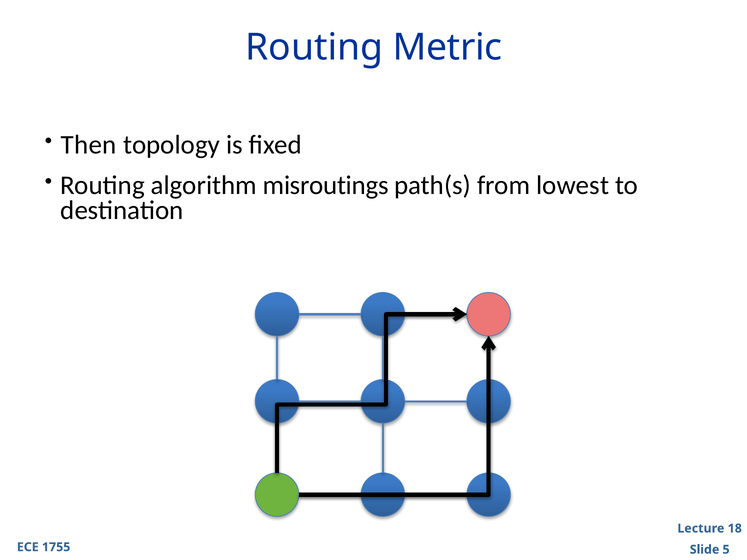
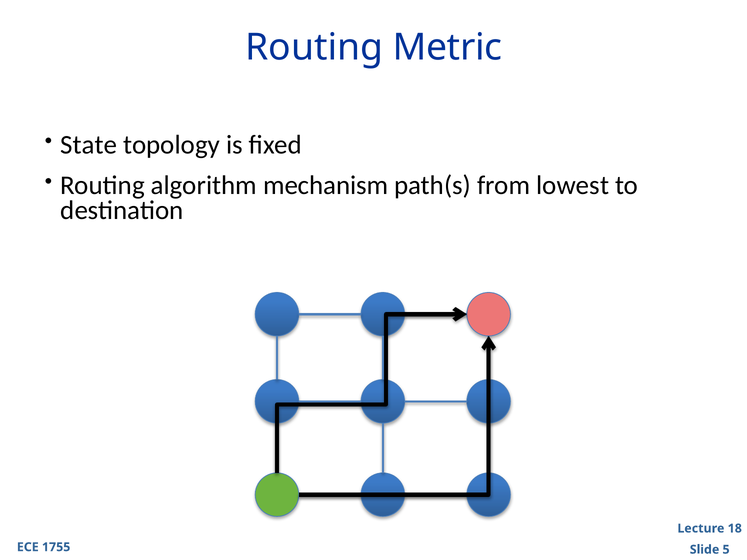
Then: Then -> State
misroutings: misroutings -> mechanism
